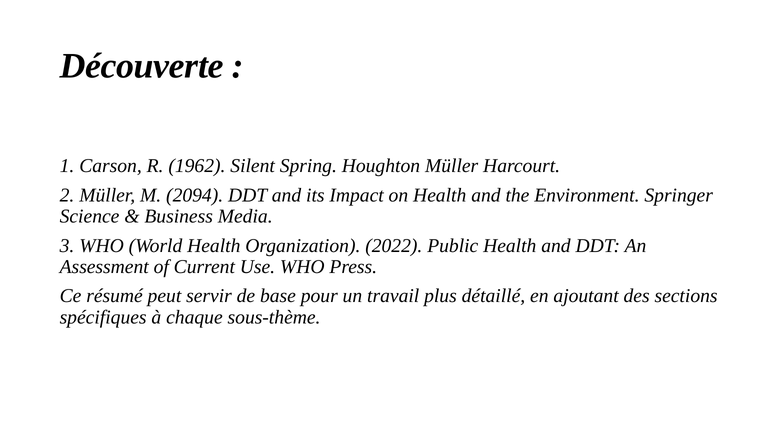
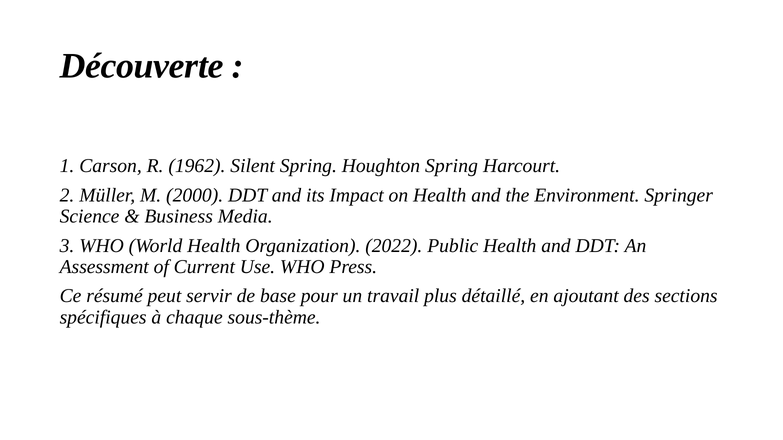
Houghton Müller: Müller -> Spring
2094: 2094 -> 2000
